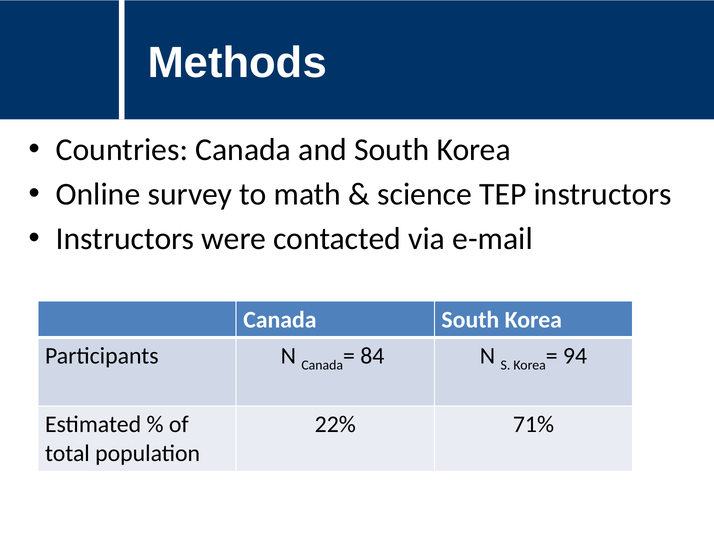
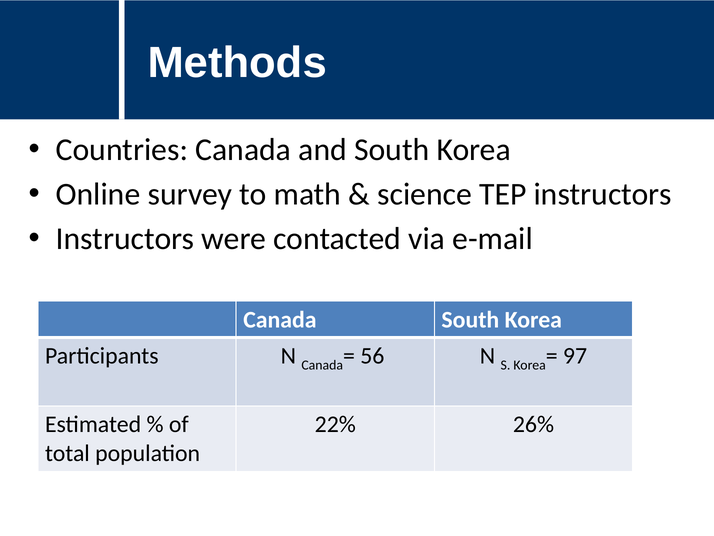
84: 84 -> 56
94: 94 -> 97
71%: 71% -> 26%
